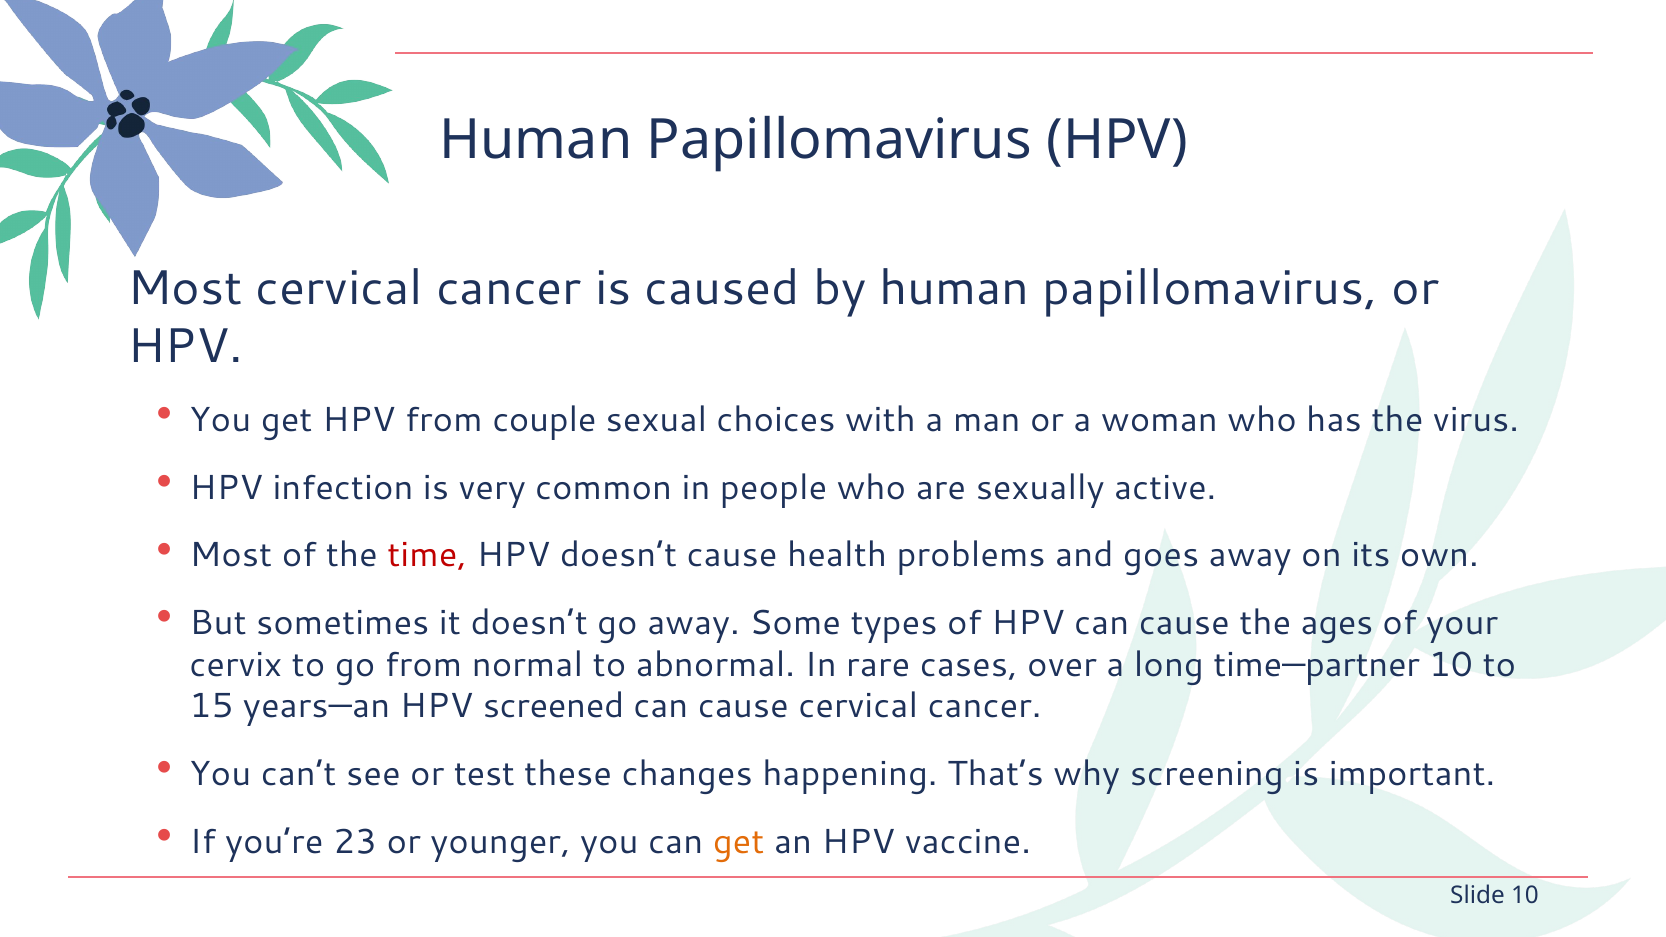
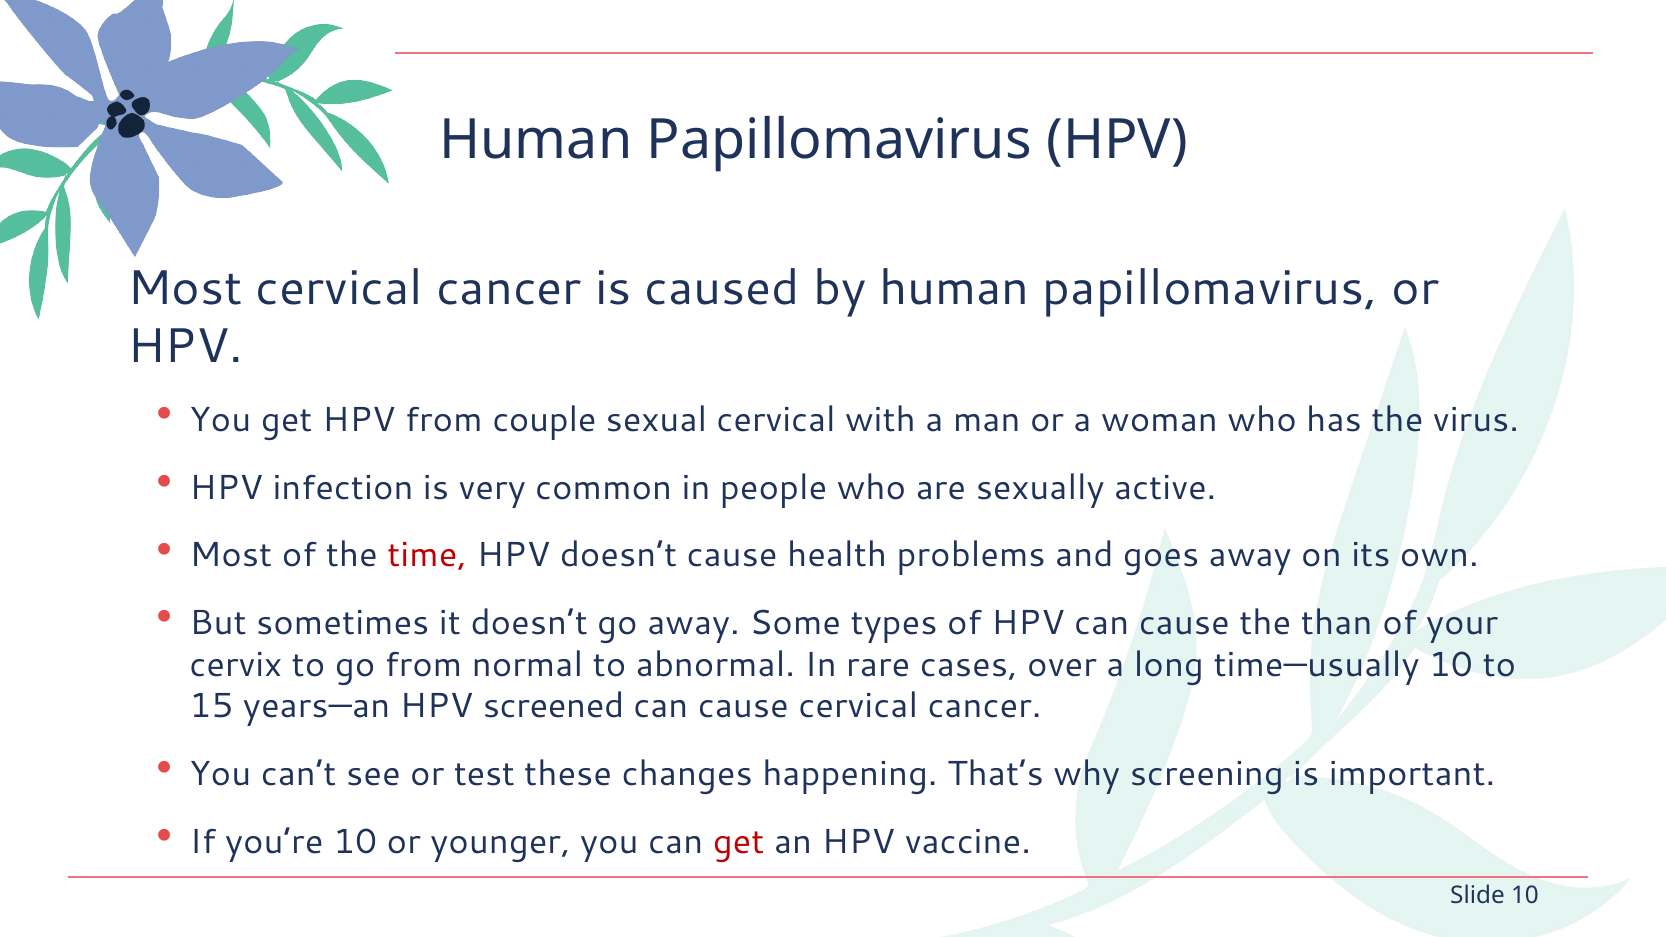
sexual choices: choices -> cervical
ages: ages -> than
time—partner: time—partner -> time—usually
you’re 23: 23 -> 10
get at (739, 842) colour: orange -> red
